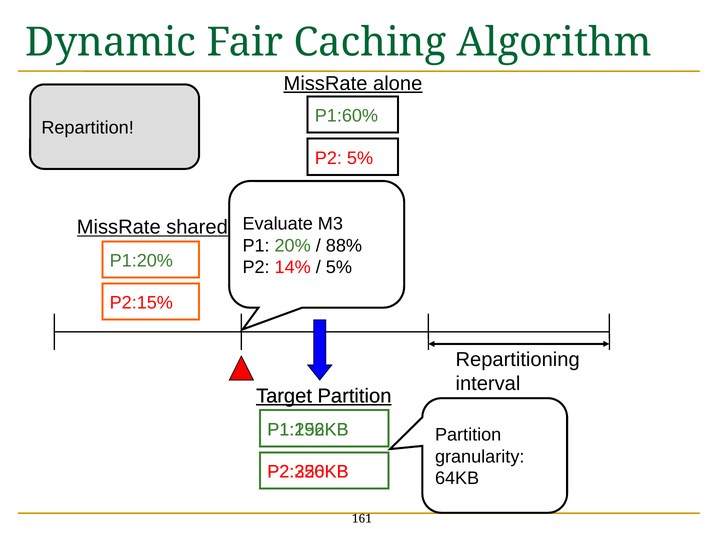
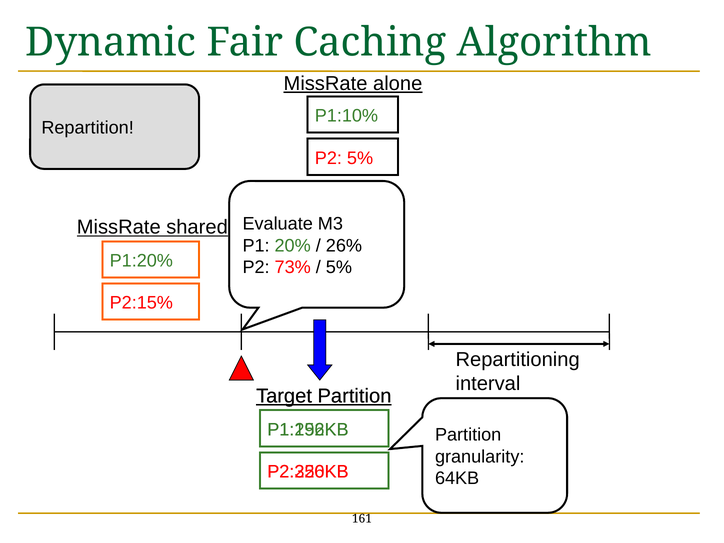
P1:60%: P1:60% -> P1:10%
88%: 88% -> 26%
14%: 14% -> 73%
